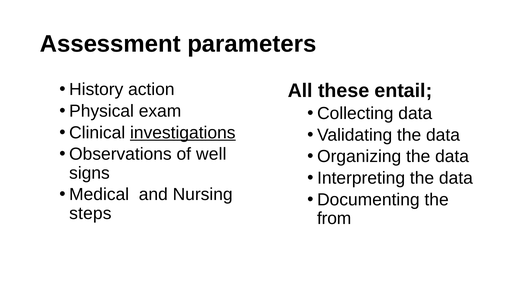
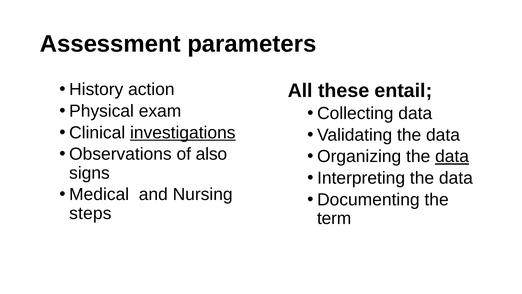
well: well -> also
data at (452, 156) underline: none -> present
from: from -> term
